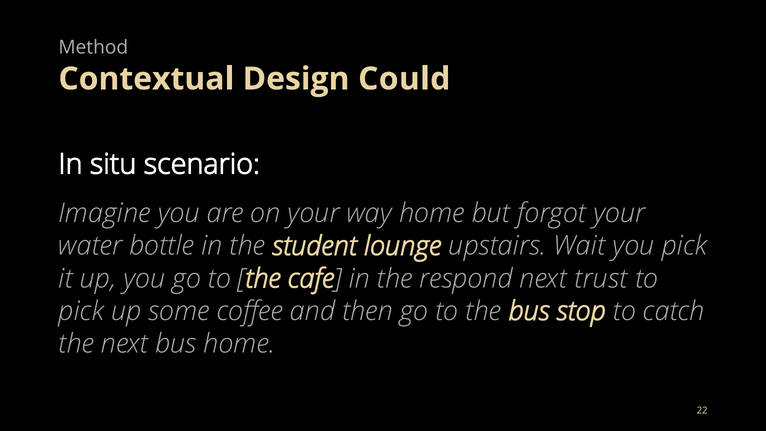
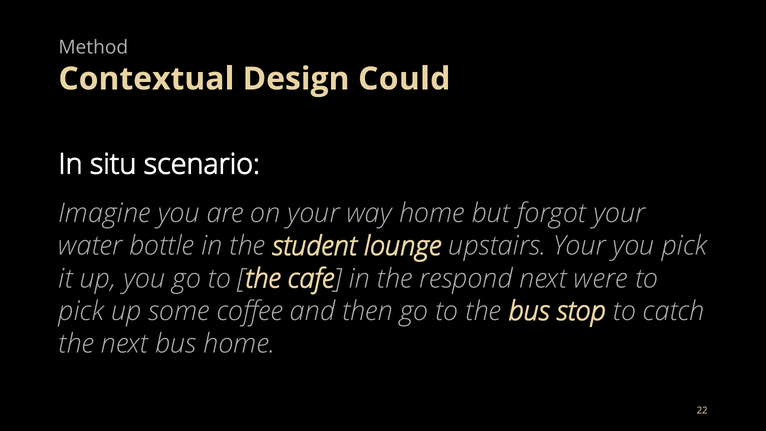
upstairs Wait: Wait -> Your
trust: trust -> were
